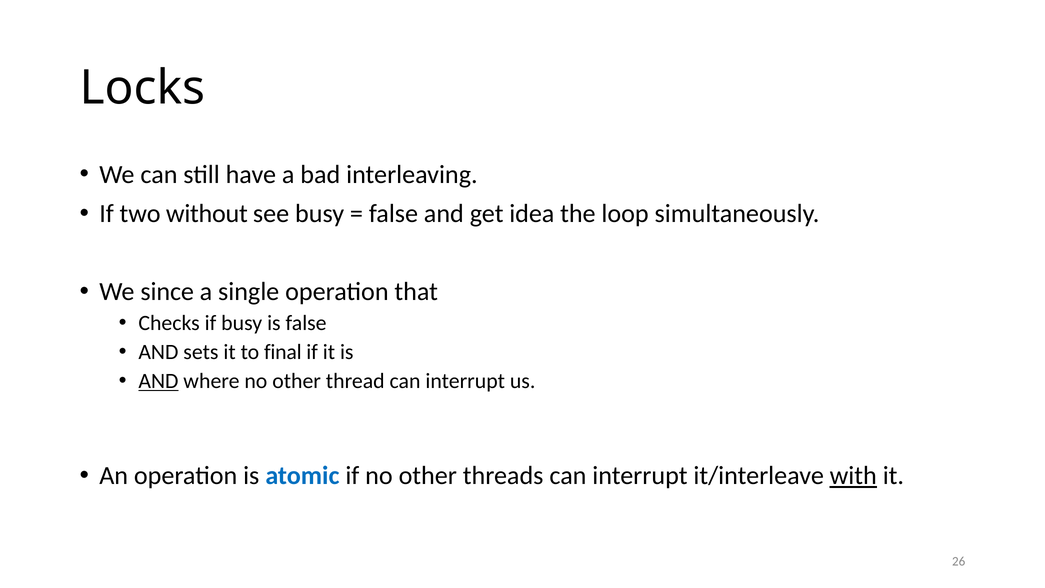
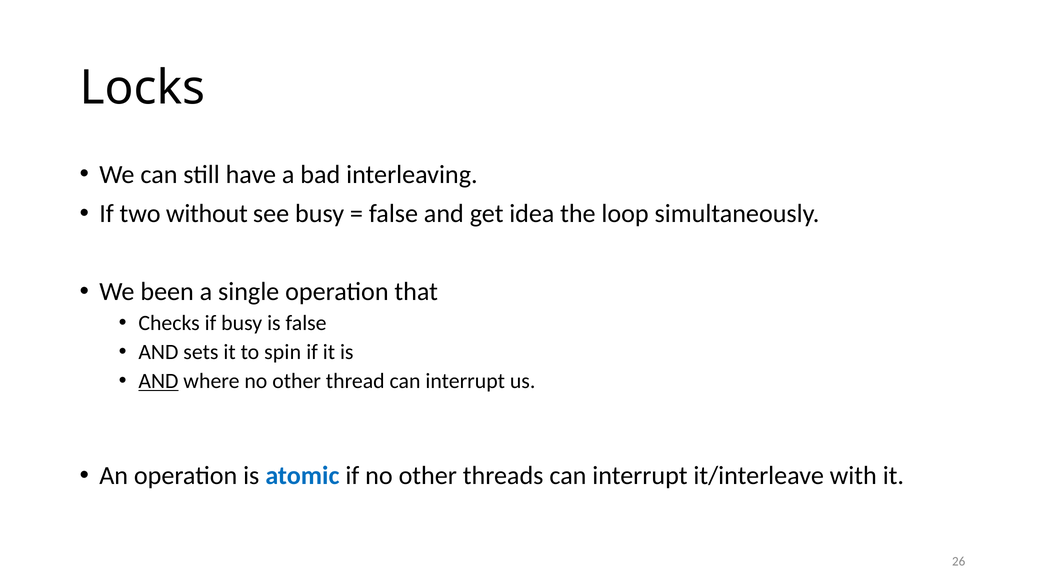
since: since -> been
final: final -> spin
with underline: present -> none
